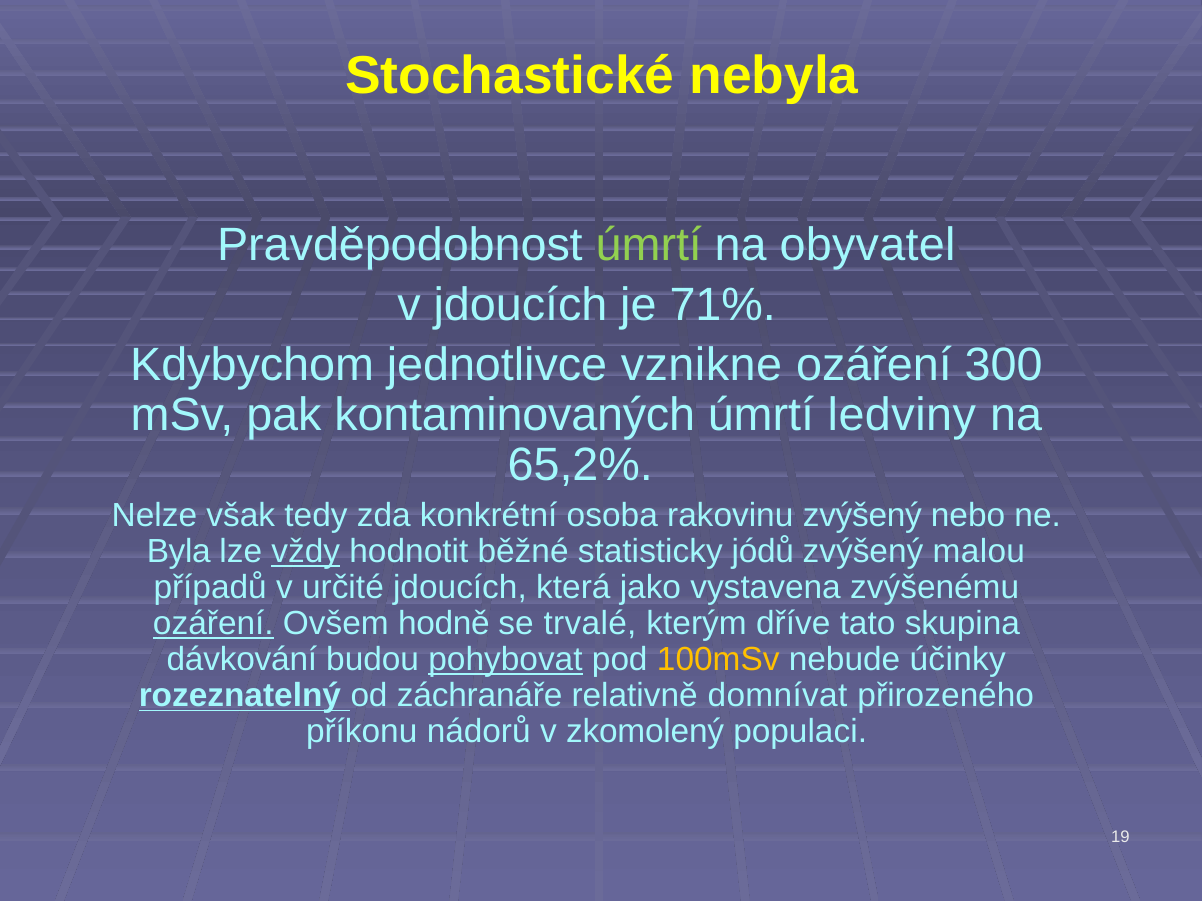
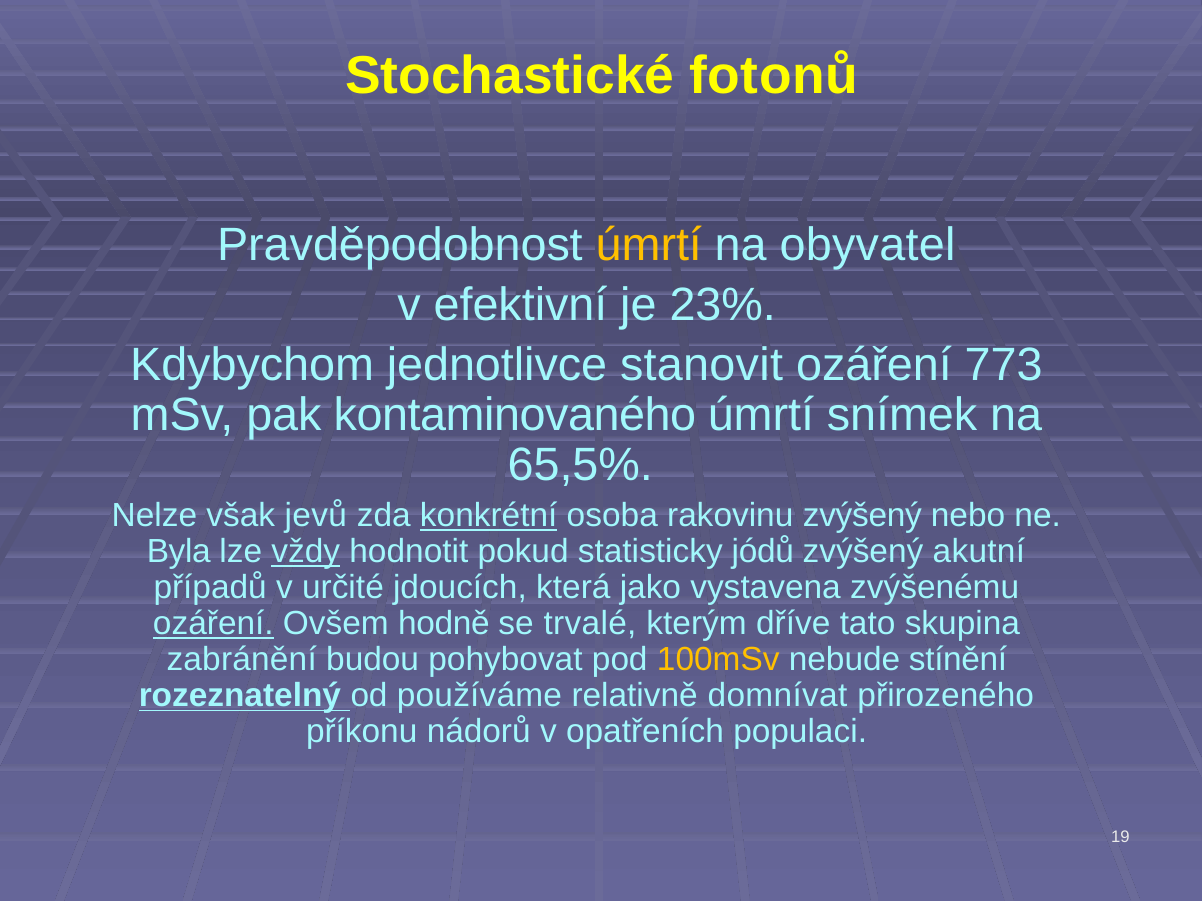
nebyla: nebyla -> fotonů
úmrtí at (649, 245) colour: light green -> yellow
v jdoucích: jdoucích -> efektivní
71%: 71% -> 23%
vznikne: vznikne -> stanovit
300: 300 -> 773
kontaminovaných: kontaminovaných -> kontaminovaného
ledviny: ledviny -> snímek
65,2%: 65,2% -> 65,5%
tedy: tedy -> jevů
konkrétní underline: none -> present
běžné: běžné -> pokud
malou: malou -> akutní
dávkování: dávkování -> zabránění
pohybovat underline: present -> none
účinky: účinky -> stínění
záchranáře: záchranáře -> používáme
zkomolený: zkomolený -> opatřeních
